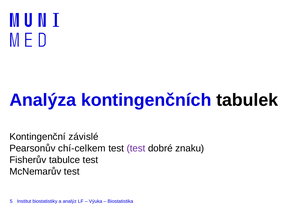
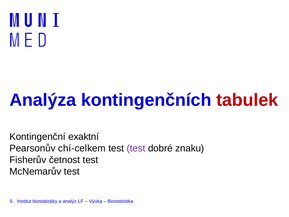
tabulek colour: black -> red
závislé: závislé -> exaktní
tabulce: tabulce -> četnost
